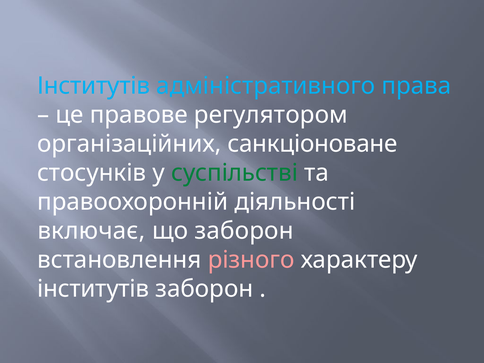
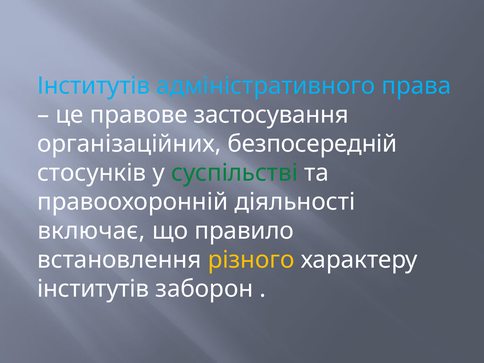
регулятором: регулятором -> застосування
санкціоноване: санкціоноване -> безпосередній
що заборон: заборон -> правило
різного colour: pink -> yellow
